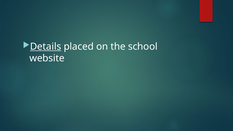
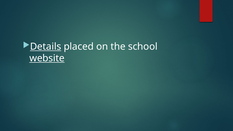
website underline: none -> present
